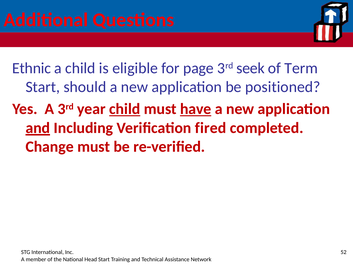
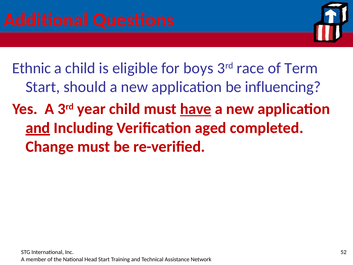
page: page -> boys
seek: seek -> race
positioned: positioned -> influencing
child at (125, 109) underline: present -> none
fired: fired -> aged
